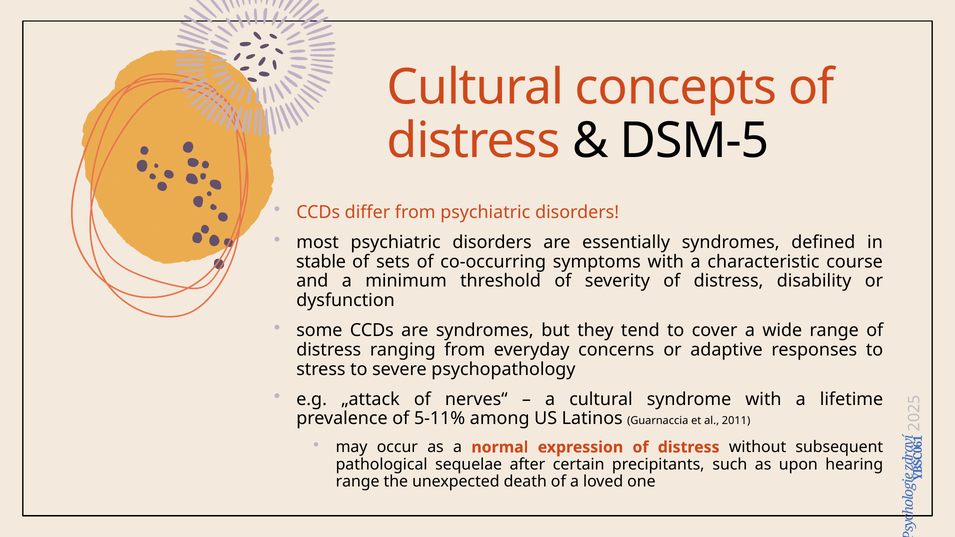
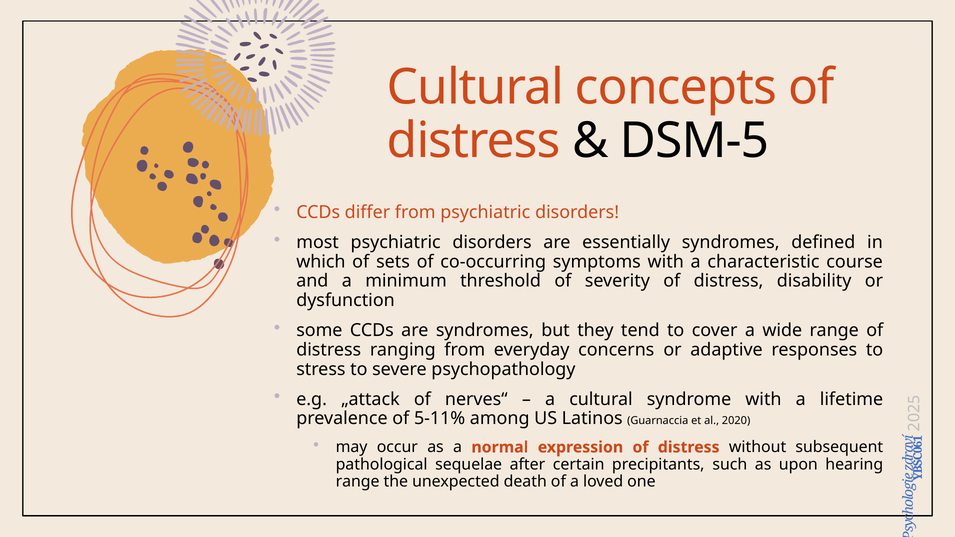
stable: stable -> which
2011: 2011 -> 2020
